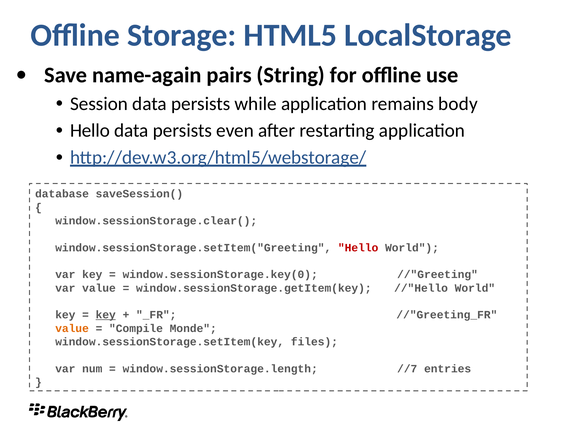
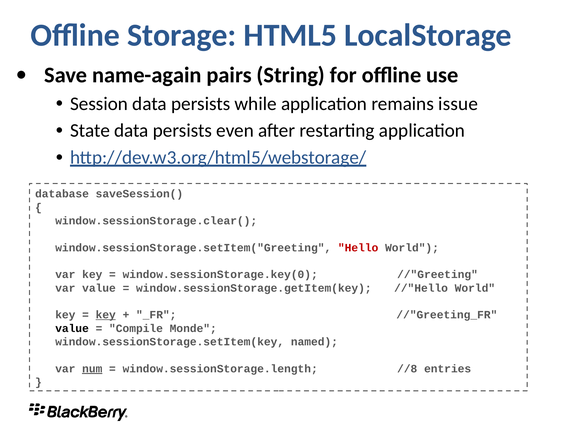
body: body -> issue
Hello at (90, 131): Hello -> State
value at (72, 328) colour: orange -> black
files: files -> named
num underline: none -> present
//7: //7 -> //8
